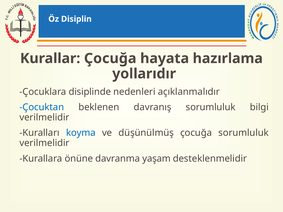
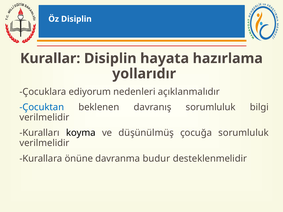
Kurallar Çocuğa: Çocuğa -> Disiplin
disiplinde: disiplinde -> ediyorum
koyma colour: blue -> black
yaşam: yaşam -> budur
